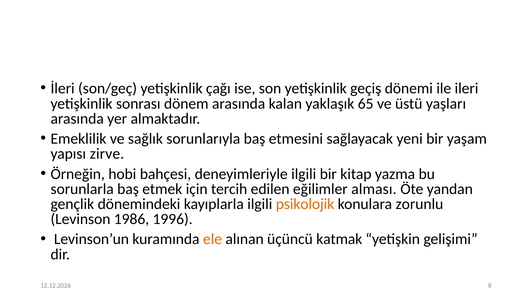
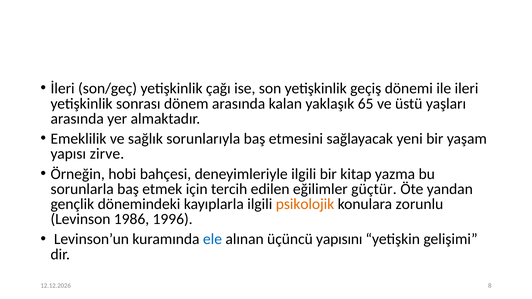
alması: alması -> güçtür
ele colour: orange -> blue
katmak: katmak -> yapısını
